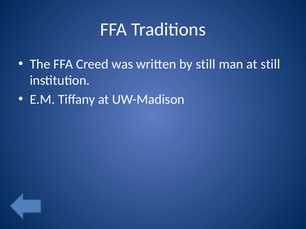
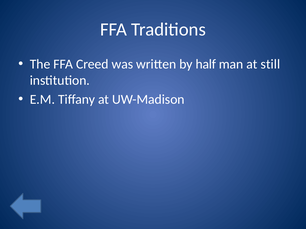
by still: still -> half
